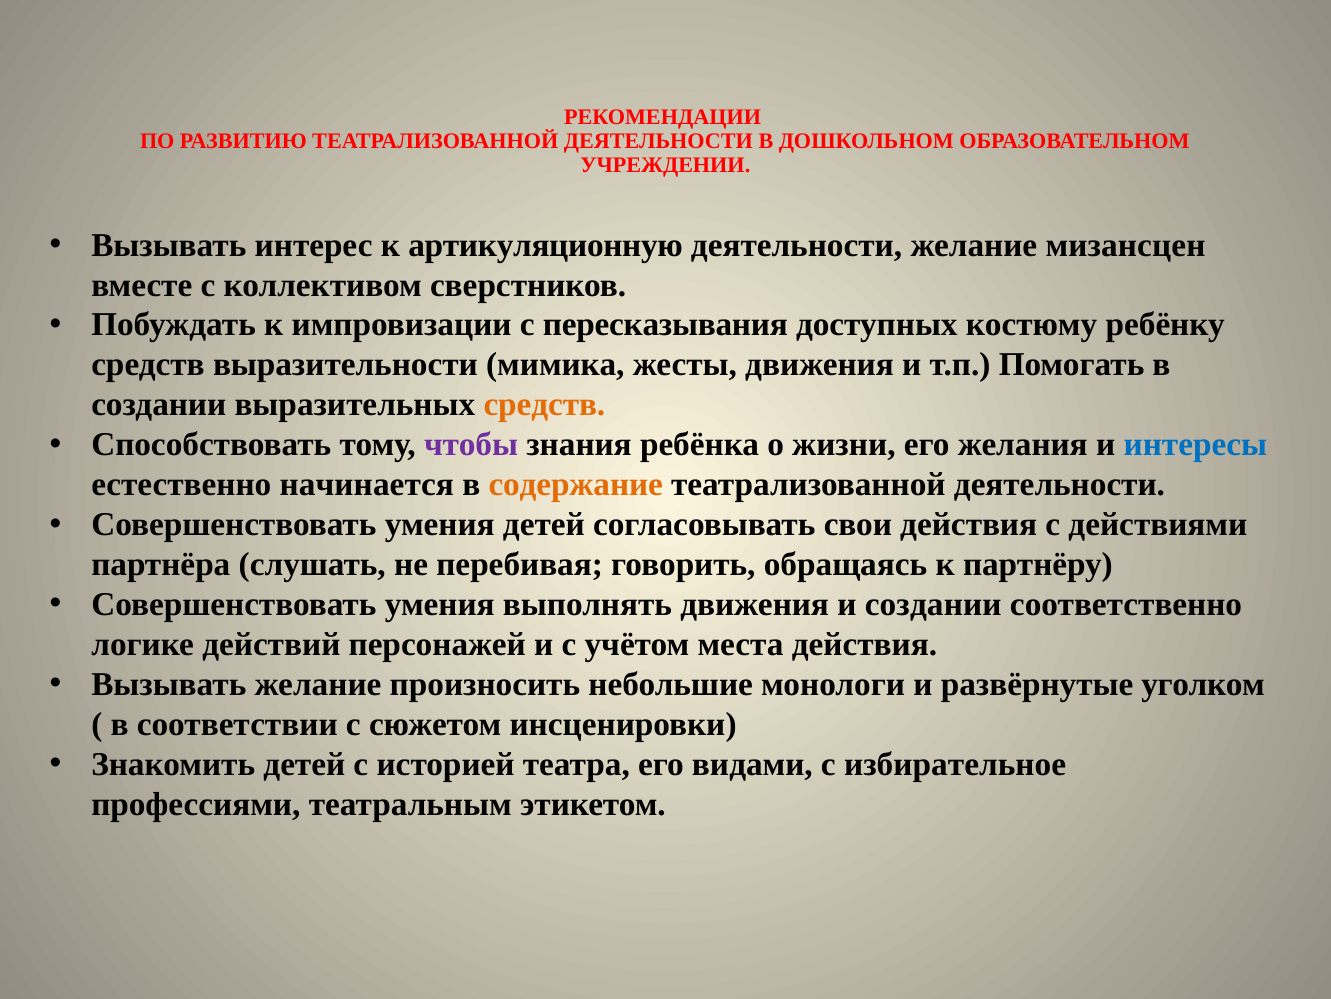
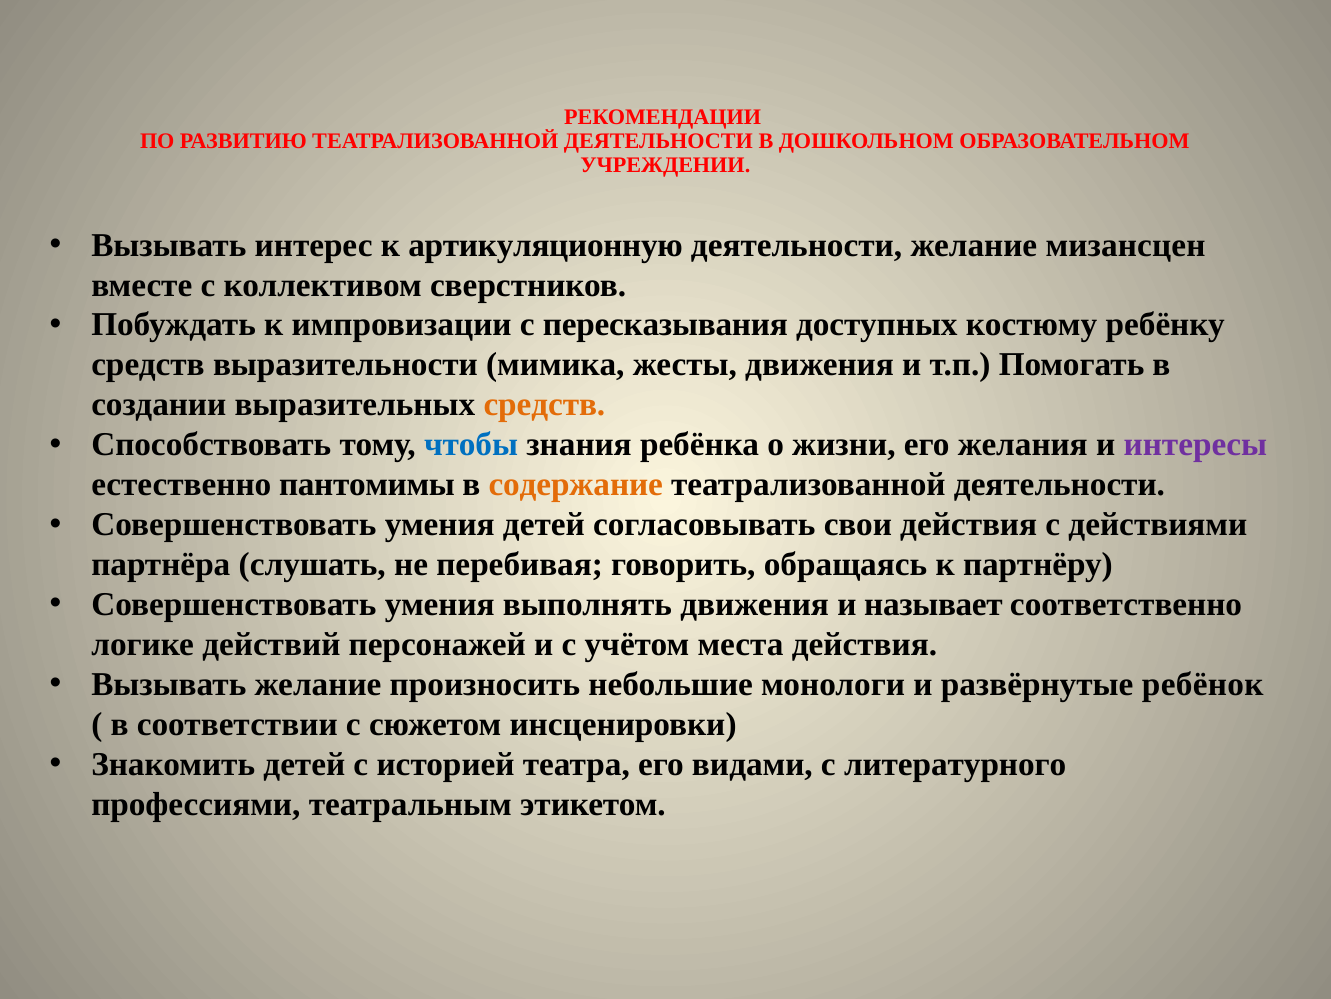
чтобы colour: purple -> blue
интересы colour: blue -> purple
начинается: начинается -> пантомимы
и создании: создании -> называет
уголком: уголком -> ребёнок
избирательное: избирательное -> литературного
